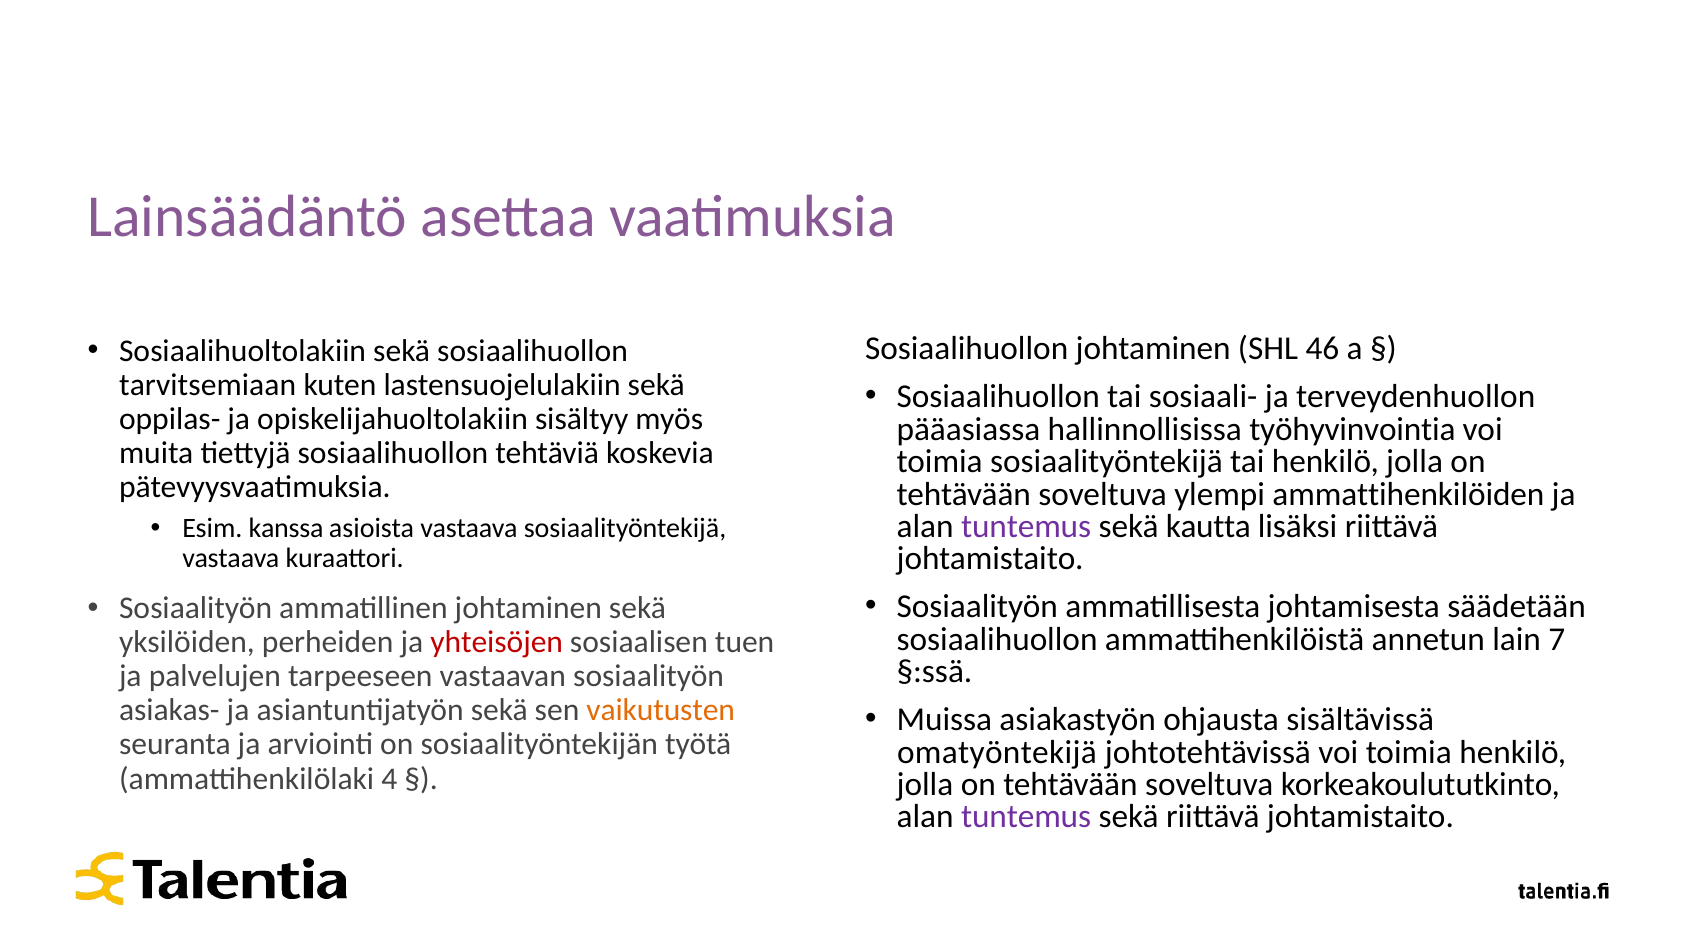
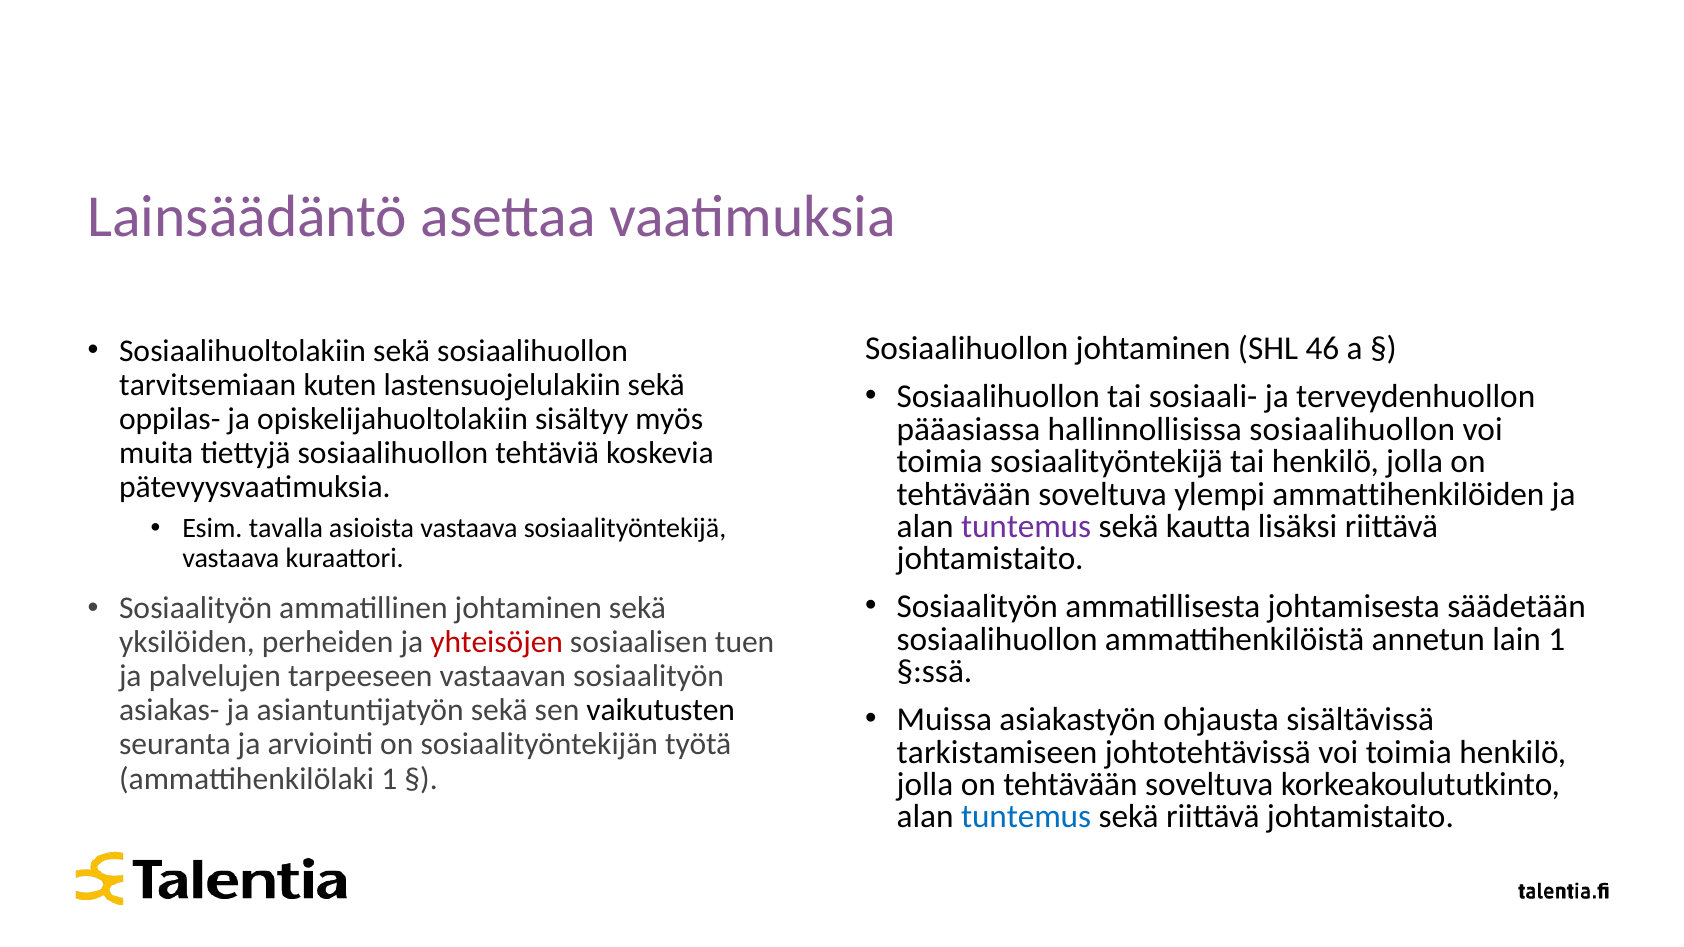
hallinnollisissa työhyvinvointia: työhyvinvointia -> sosiaalihuollon
kanssa: kanssa -> tavalla
lain 7: 7 -> 1
vaikutusten colour: orange -> black
omatyöntekijä: omatyöntekijä -> tarkistamiseen
ammattihenkilölaki 4: 4 -> 1
tuntemus at (1026, 817) colour: purple -> blue
